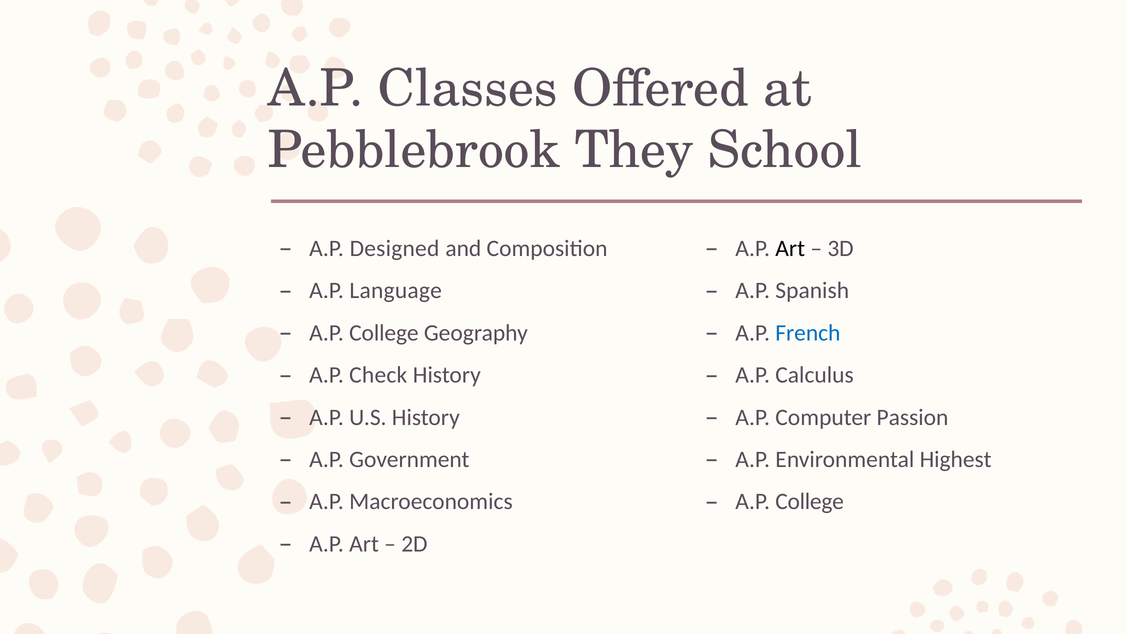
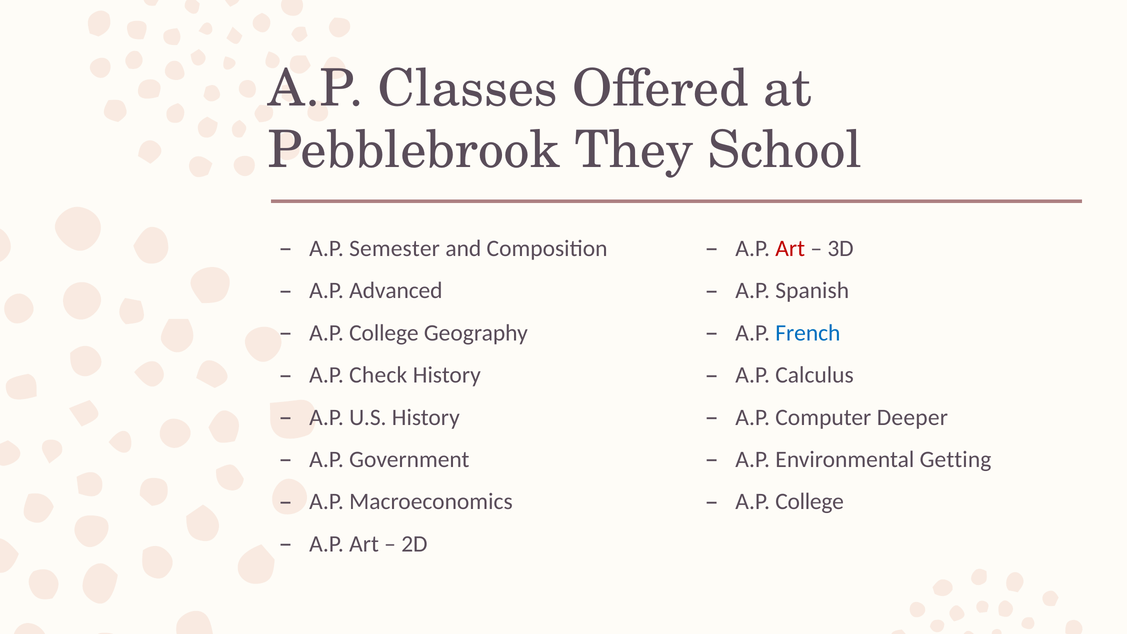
Designed: Designed -> Semester
Art at (790, 248) colour: black -> red
Language: Language -> Advanced
Passion: Passion -> Deeper
Highest: Highest -> Getting
